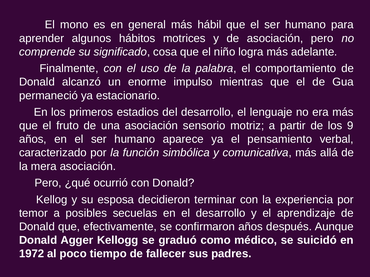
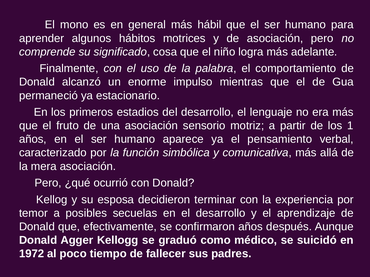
9: 9 -> 1
